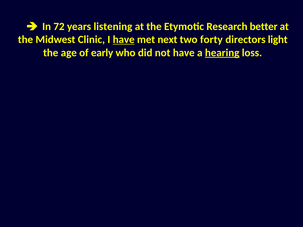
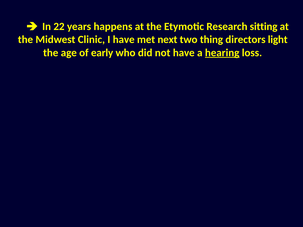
72: 72 -> 22
listening: listening -> happens
better: better -> sitting
have at (124, 40) underline: present -> none
forty: forty -> thing
